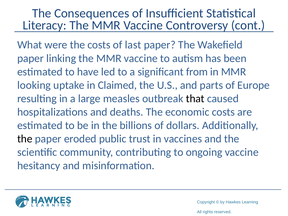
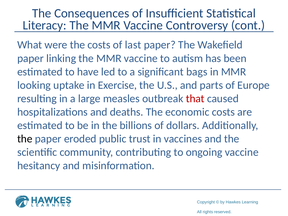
from: from -> bags
Claimed: Claimed -> Exercise
that colour: black -> red
